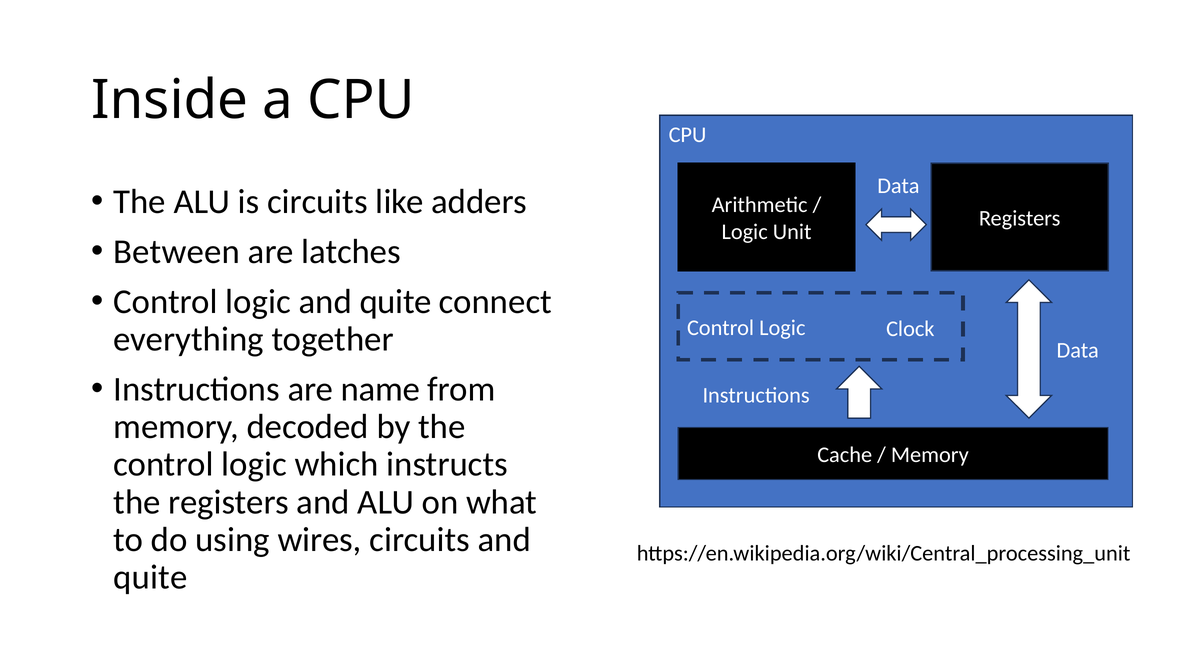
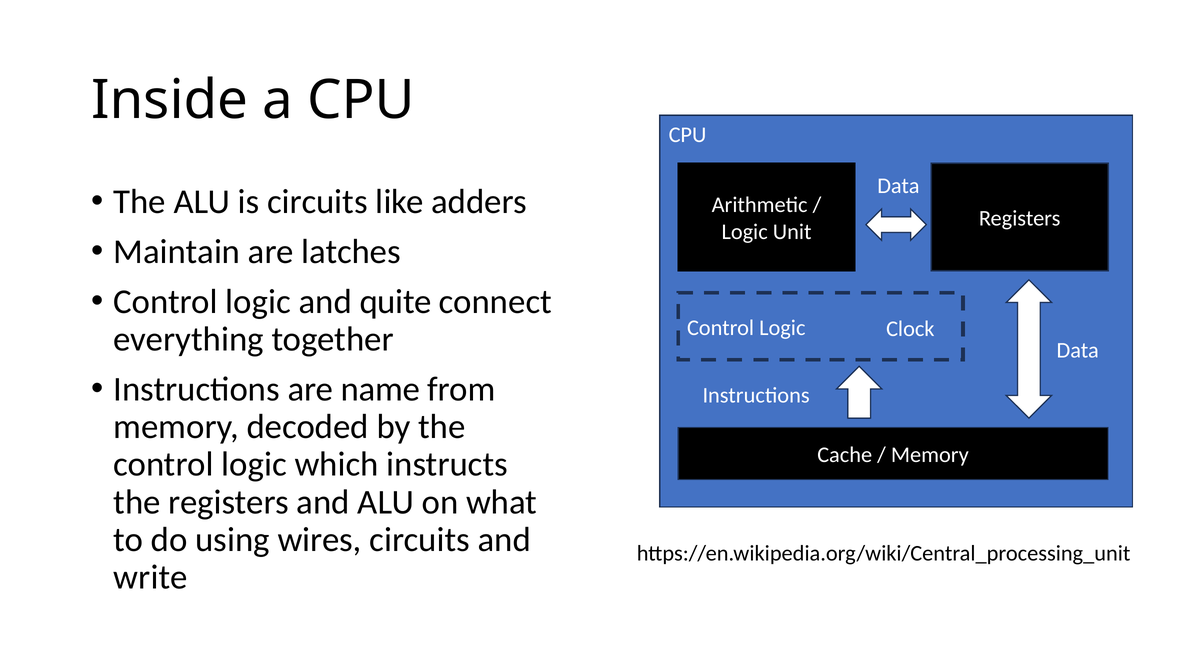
Between: Between -> Maintain
quite at (150, 578): quite -> write
